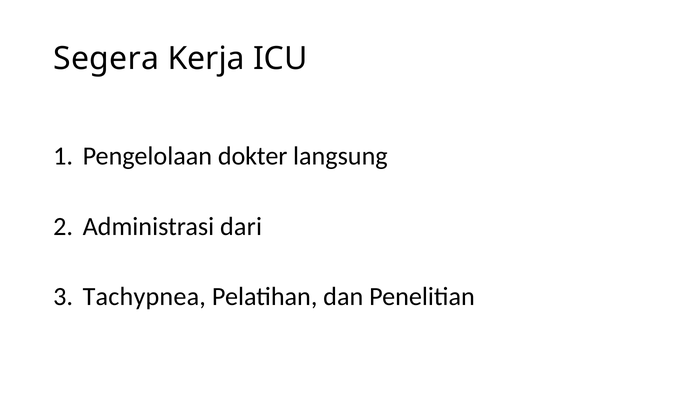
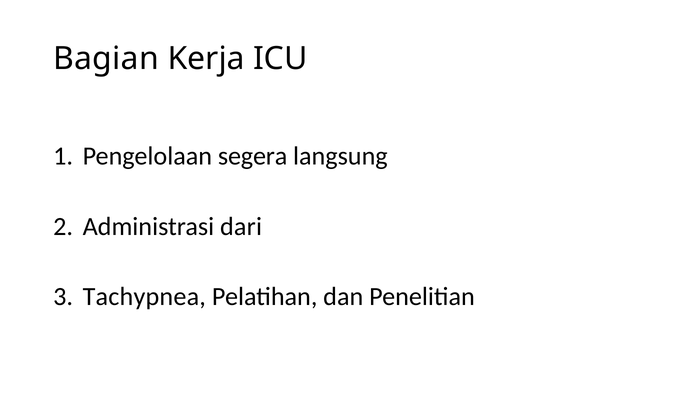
Segera: Segera -> Bagian
dokter: dokter -> segera
